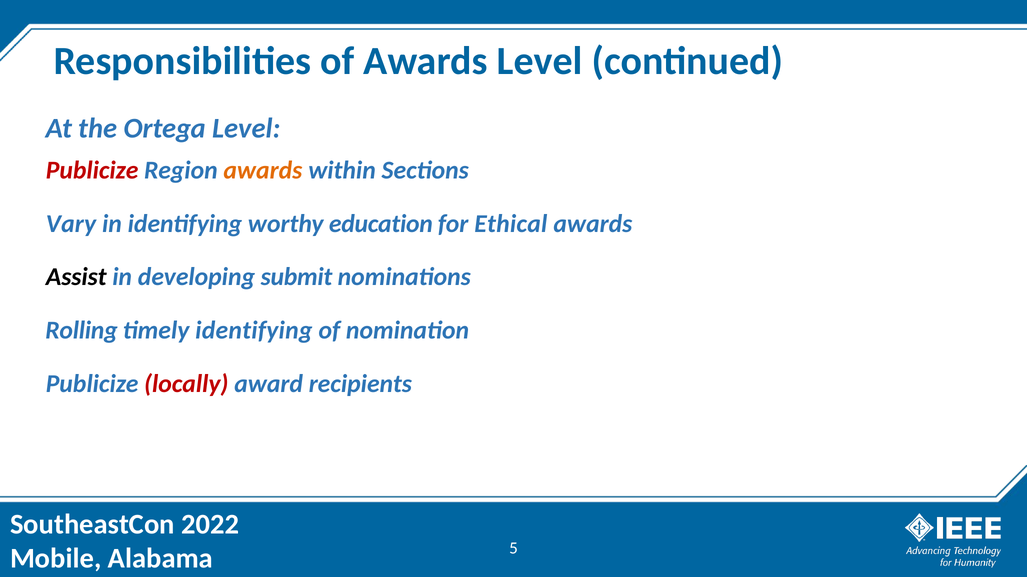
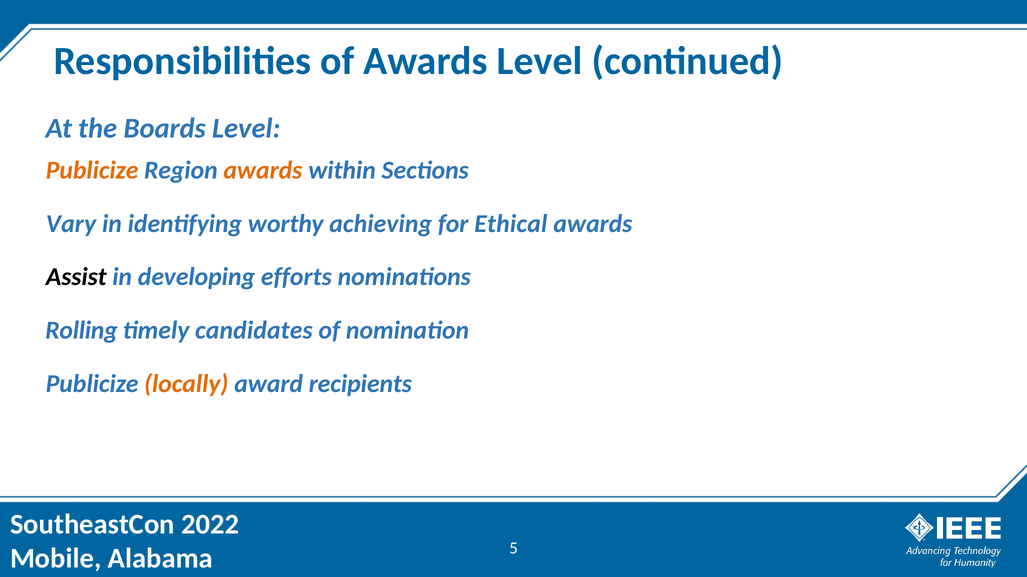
Ortega: Ortega -> Boards
Publicize at (92, 171) colour: red -> orange
education: education -> achieving
submit: submit -> efforts
timely identifying: identifying -> candidates
locally colour: red -> orange
